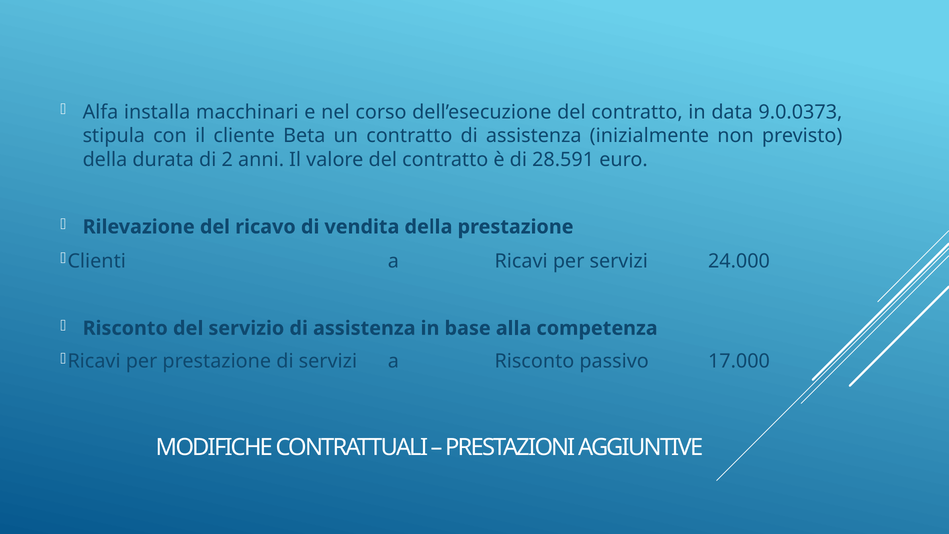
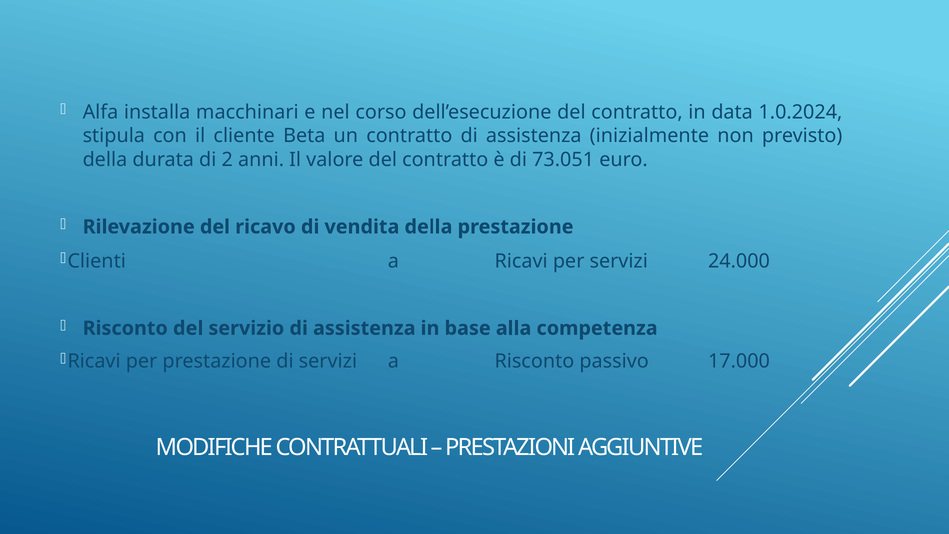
9.0.0373: 9.0.0373 -> 1.0.2024
28.591: 28.591 -> 73.051
